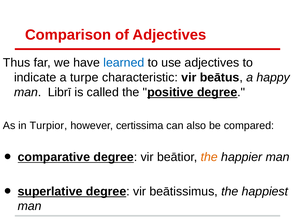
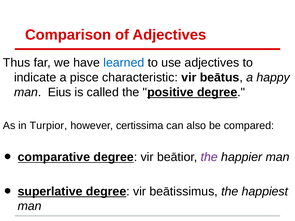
turpe: turpe -> pisce
Librī: Librī -> Eius
the at (209, 157) colour: orange -> purple
